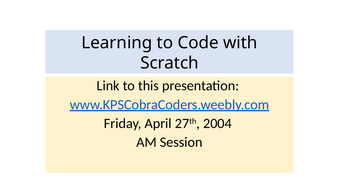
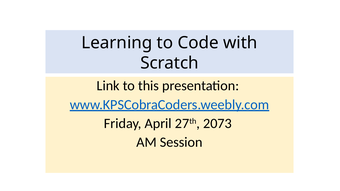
2004: 2004 -> 2073
